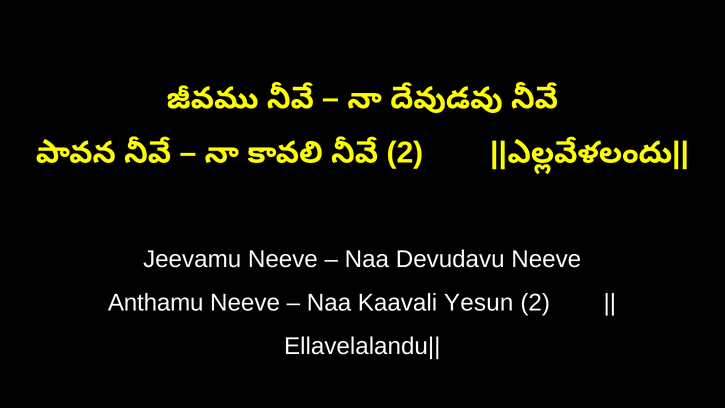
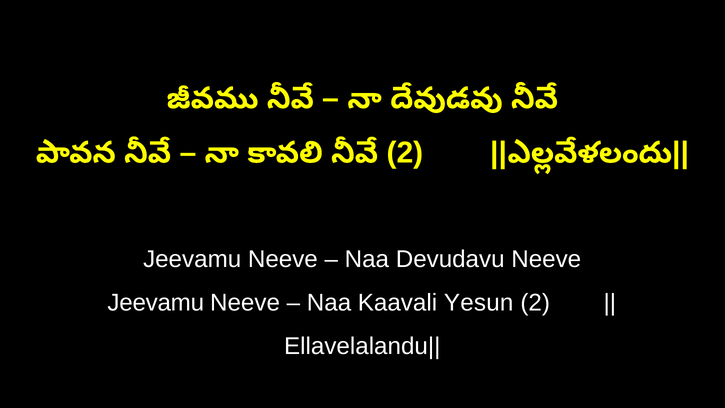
Anthamu at (156, 303): Anthamu -> Jeevamu
